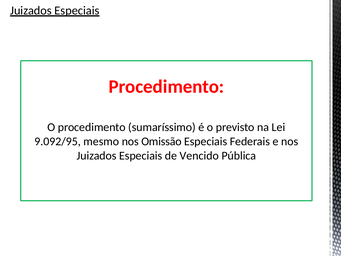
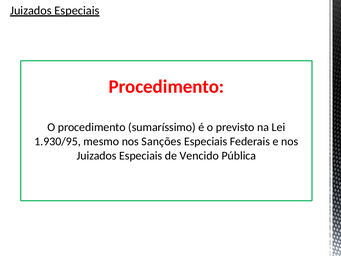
9.092/95: 9.092/95 -> 1.930/95
Omissão: Omissão -> Sanções
